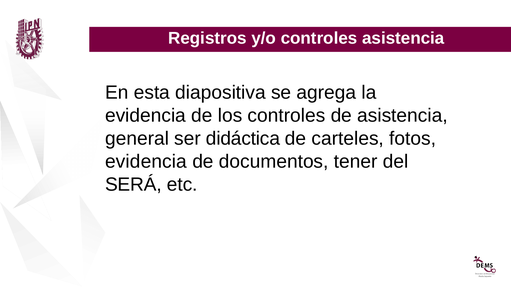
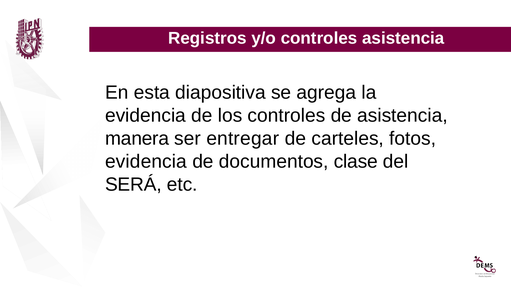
general: general -> manera
didáctica: didáctica -> entregar
tener: tener -> clase
